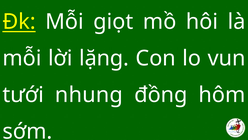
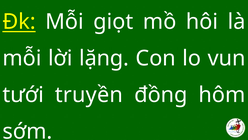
nhung: nhung -> truyền
